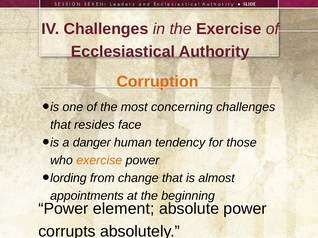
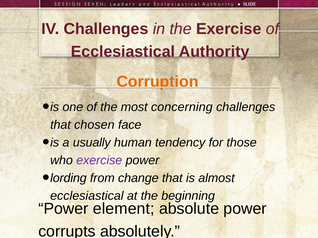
resides: resides -> chosen
danger: danger -> usually
exercise at (99, 161) colour: orange -> purple
appointments at (87, 196): appointments -> ecclesiastical
